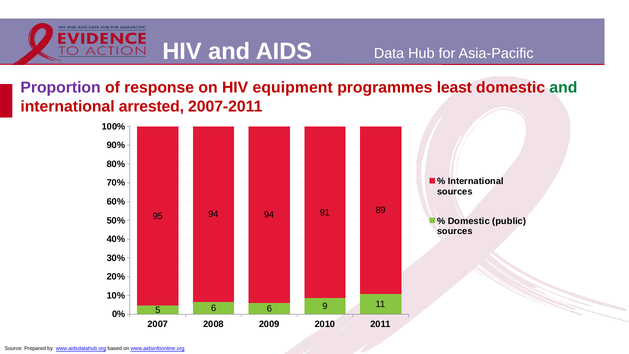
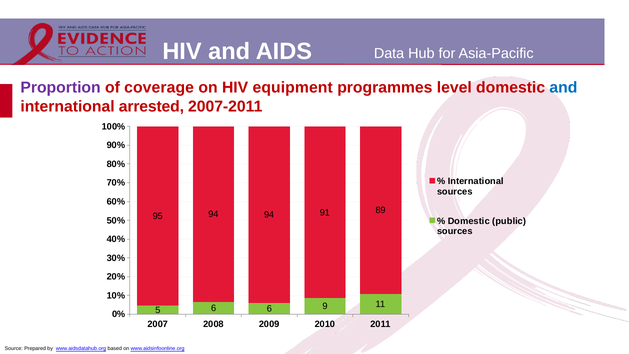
response: response -> coverage
least: least -> level
and at (563, 88) colour: green -> blue
